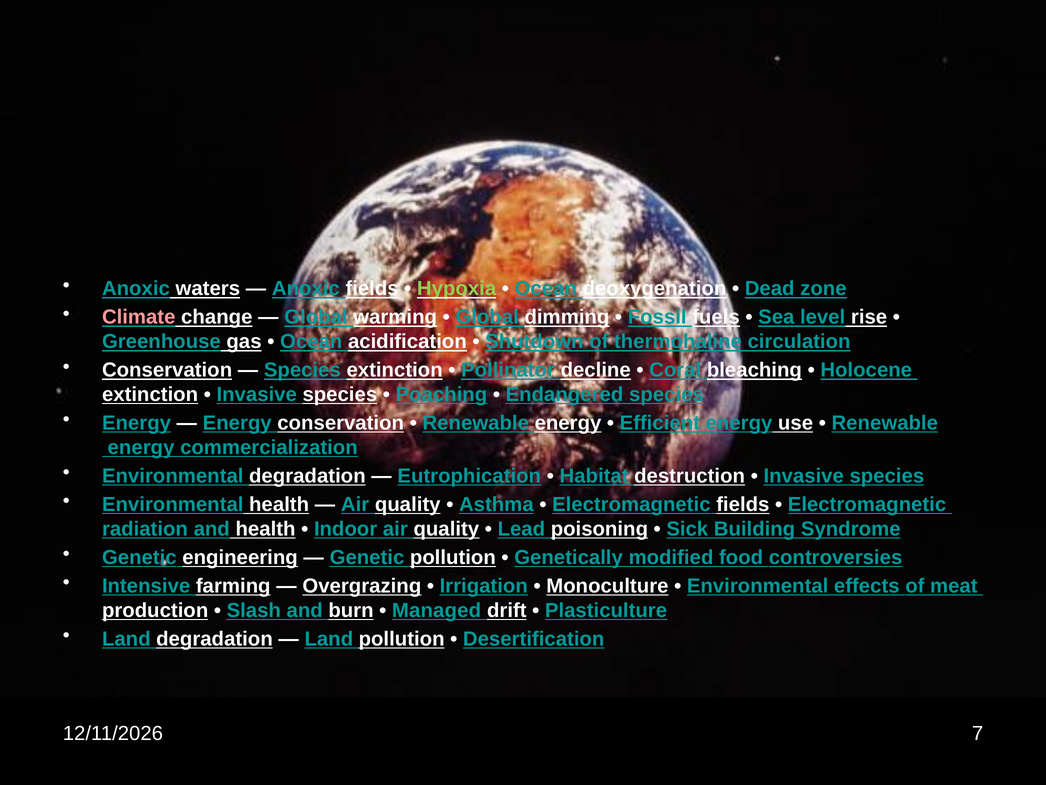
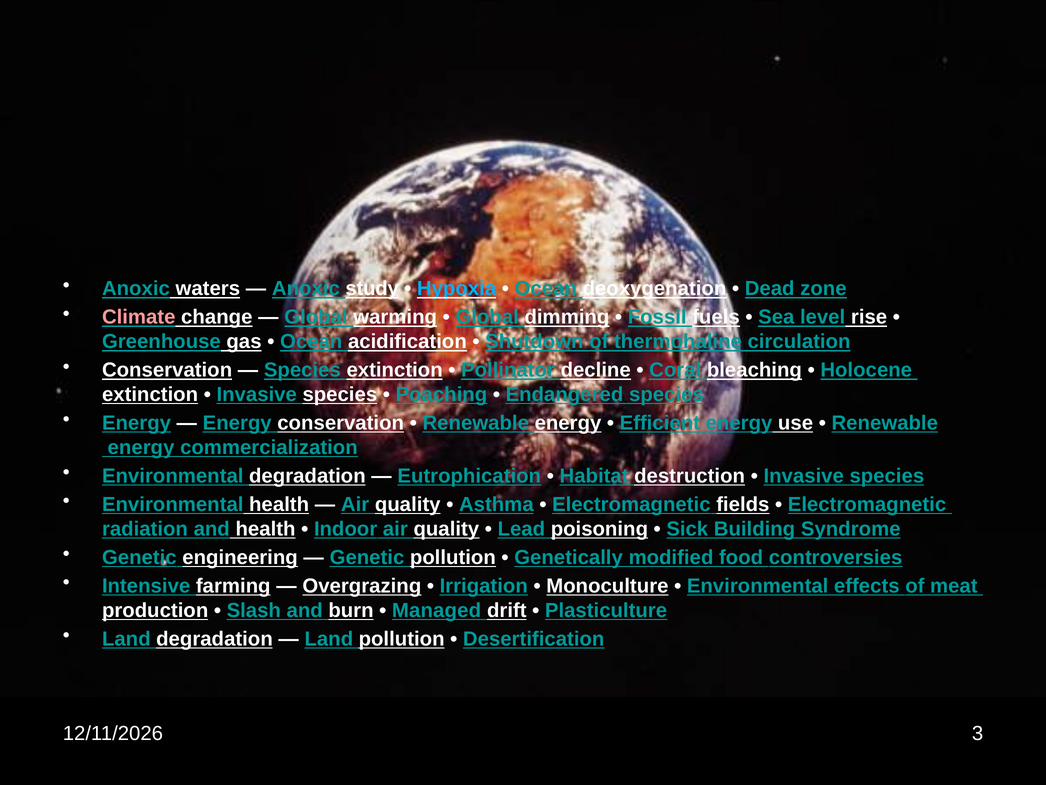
Anoxic fields: fields -> study
Hypoxia colour: light green -> light blue
7: 7 -> 3
